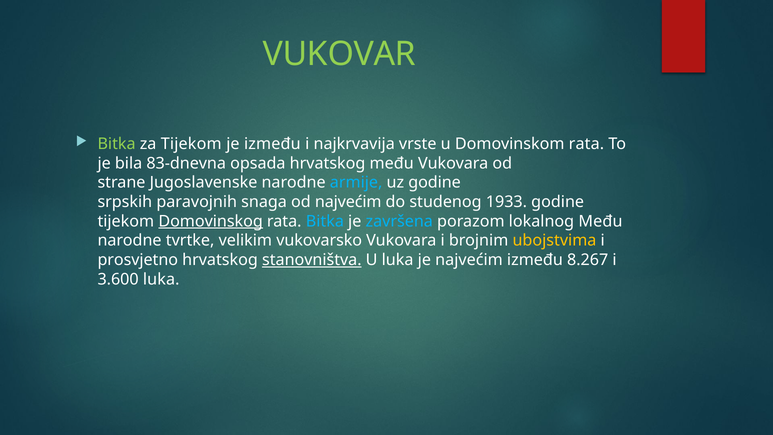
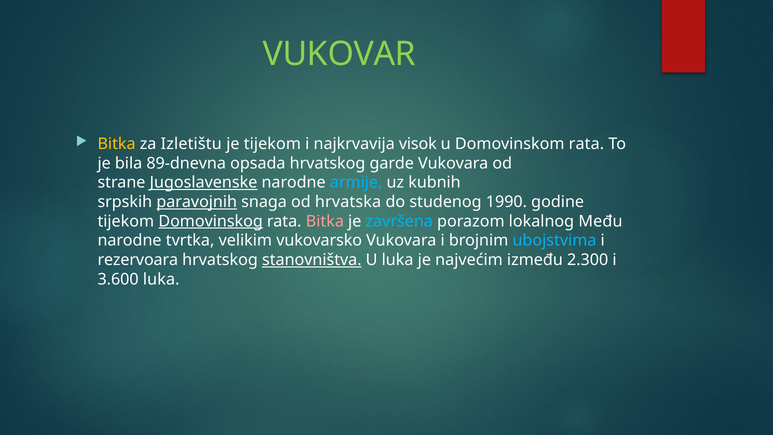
Bitka at (117, 144) colour: light green -> yellow
za Tijekom: Tijekom -> Izletištu
je između: između -> tijekom
vrste: vrste -> visok
83-dnevna: 83-dnevna -> 89-dnevna
hrvatskog među: među -> garde
Jugoslavenske underline: none -> present
uz godine: godine -> kubnih
paravojnih underline: none -> present
od najvećim: najvećim -> hrvatska
1933: 1933 -> 1990
Bitka at (325, 221) colour: light blue -> pink
tvrtke: tvrtke -> tvrtka
ubojstvima colour: yellow -> light blue
prosvjetno: prosvjetno -> rezervoara
8.267: 8.267 -> 2.300
